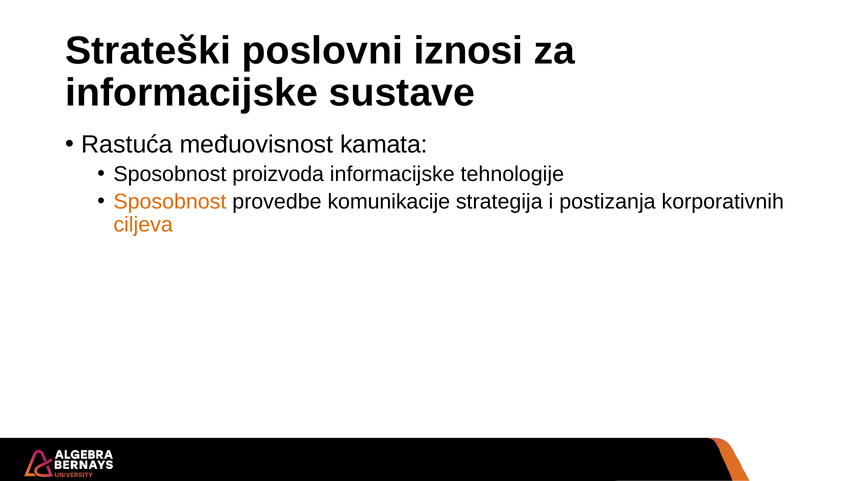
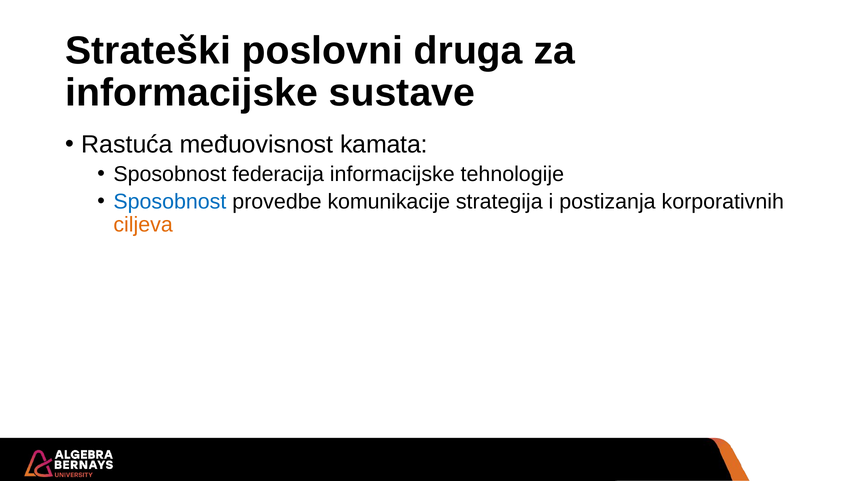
iznosi: iznosi -> druga
proizvoda: proizvoda -> federacija
Sposobnost at (170, 202) colour: orange -> blue
